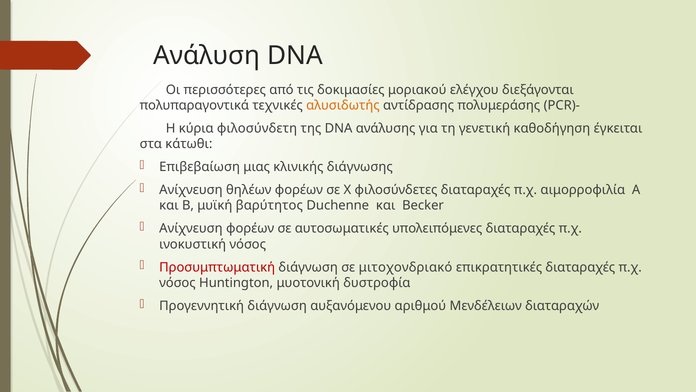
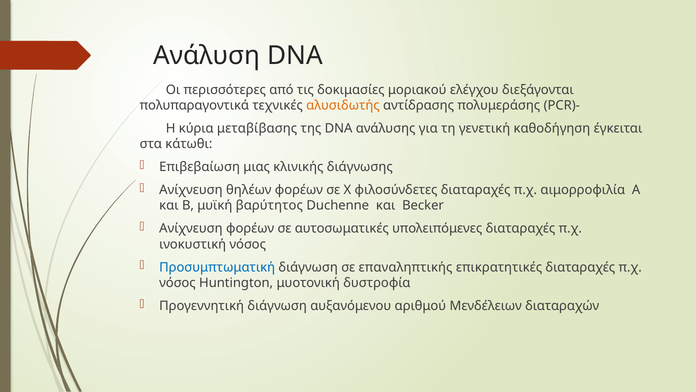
φιλοσύνδετη: φιλοσύνδετη -> μεταβίβασης
Προσυμπτωματική colour: red -> blue
μιτοχονδριακό: μιτοχονδριακό -> επαναληπτικής
